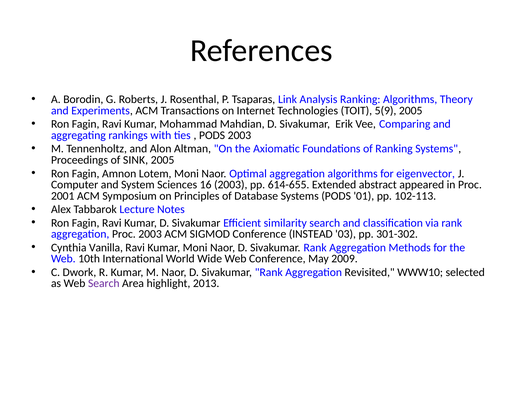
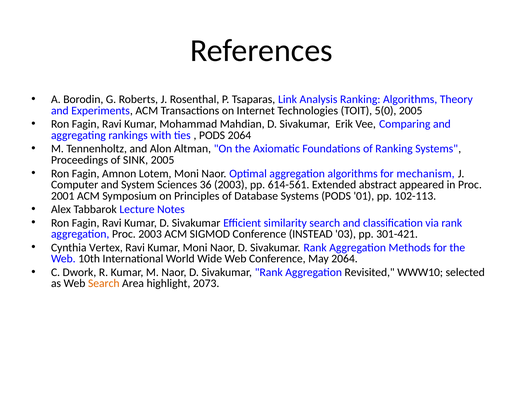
5(9: 5(9 -> 5(0
PODS 2003: 2003 -> 2064
eigenvector: eigenvector -> mechanism
16: 16 -> 36
614-655: 614-655 -> 614-561
301-302: 301-302 -> 301-421
Vanilla: Vanilla -> Vertex
May 2009: 2009 -> 2064
Search at (104, 283) colour: purple -> orange
2013: 2013 -> 2073
